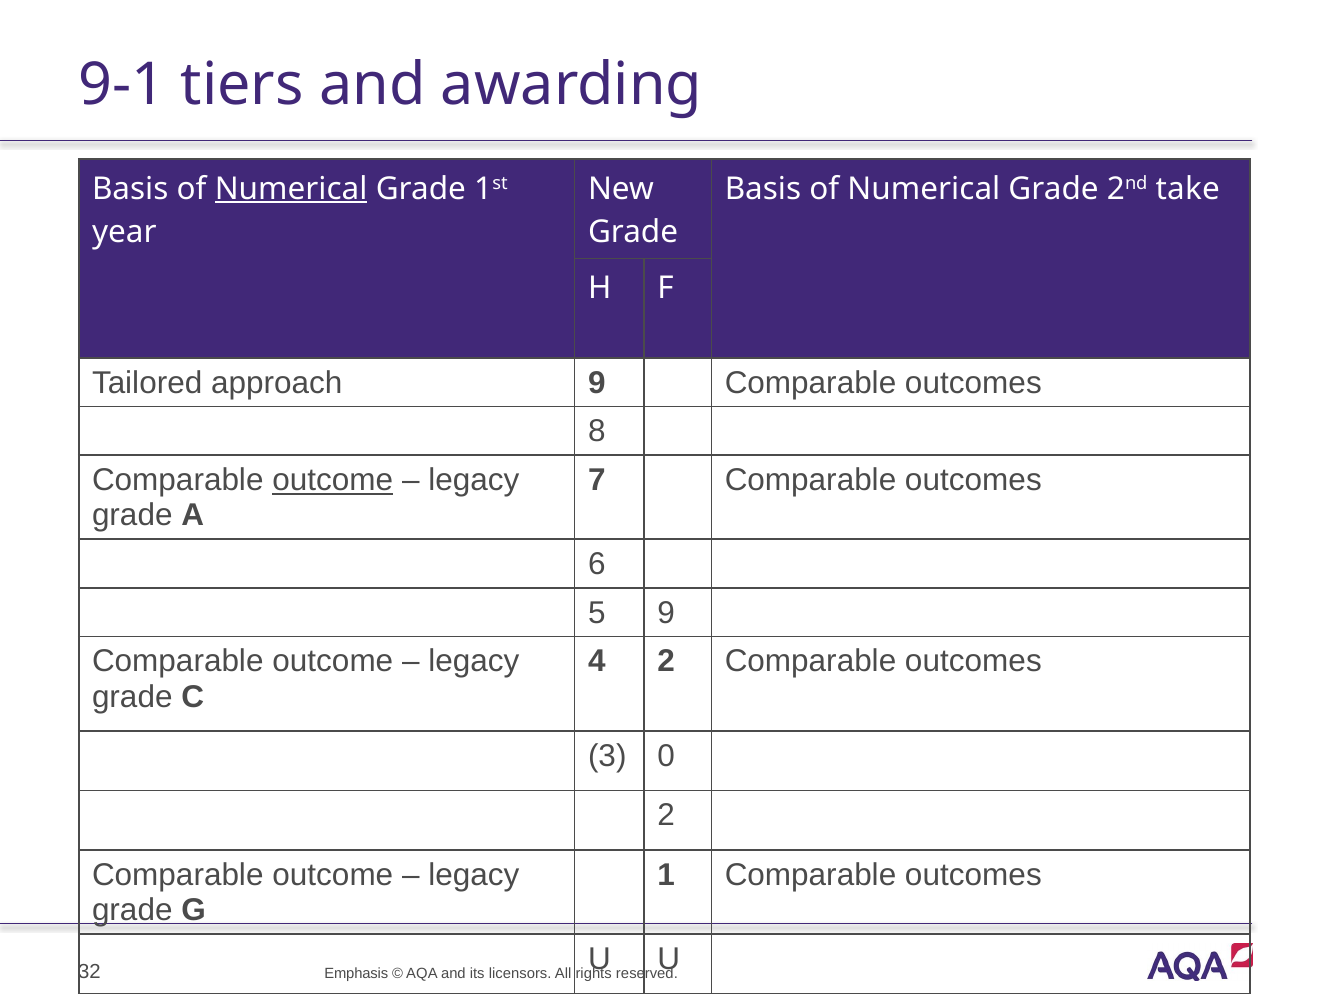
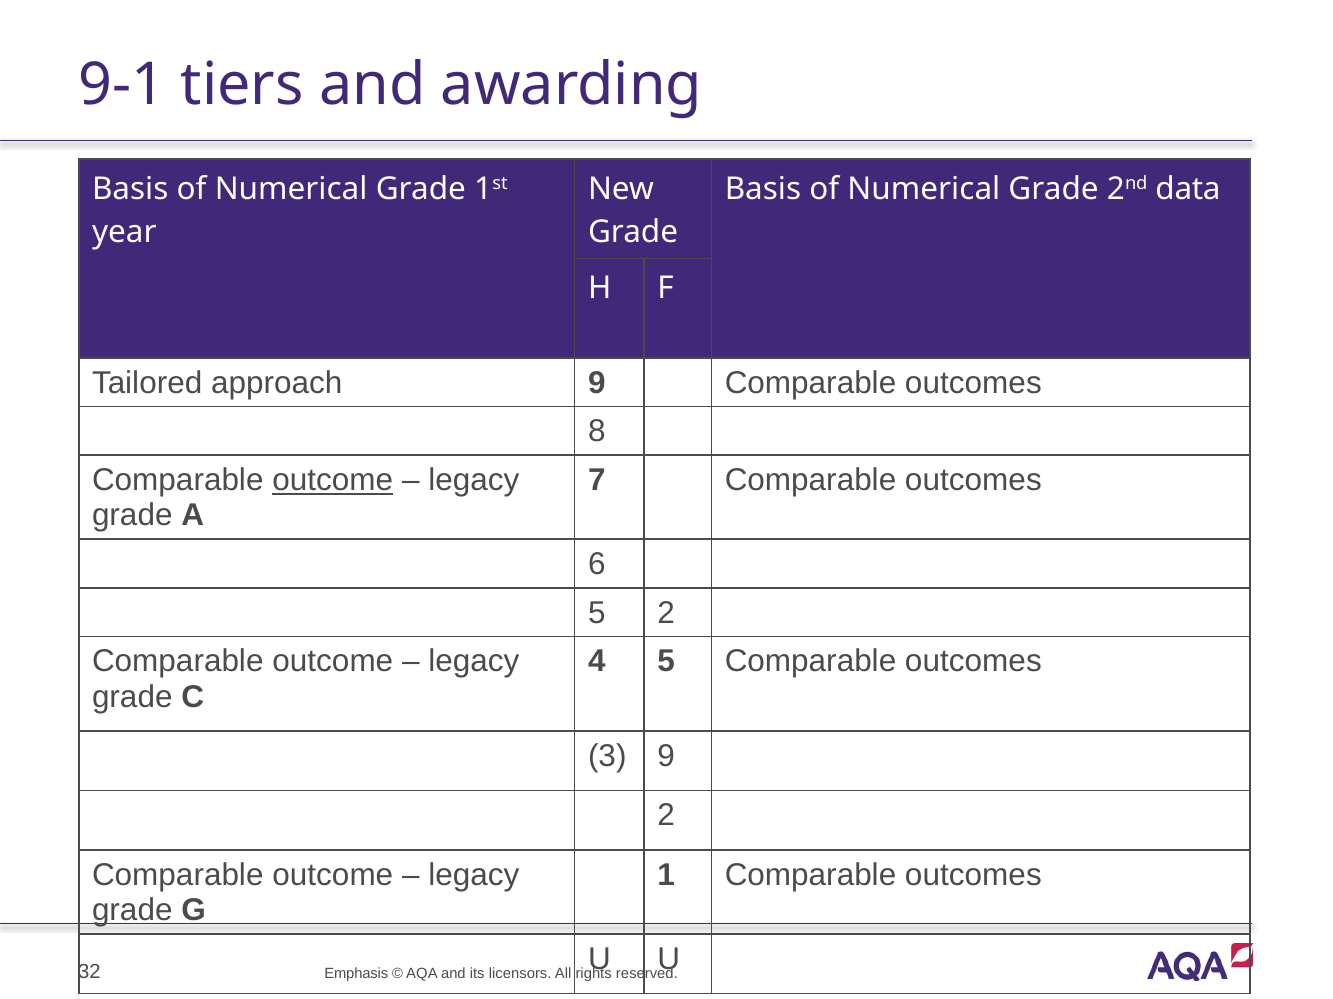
Numerical at (291, 189) underline: present -> none
take: take -> data
5 9: 9 -> 2
4 2: 2 -> 5
3 0: 0 -> 9
